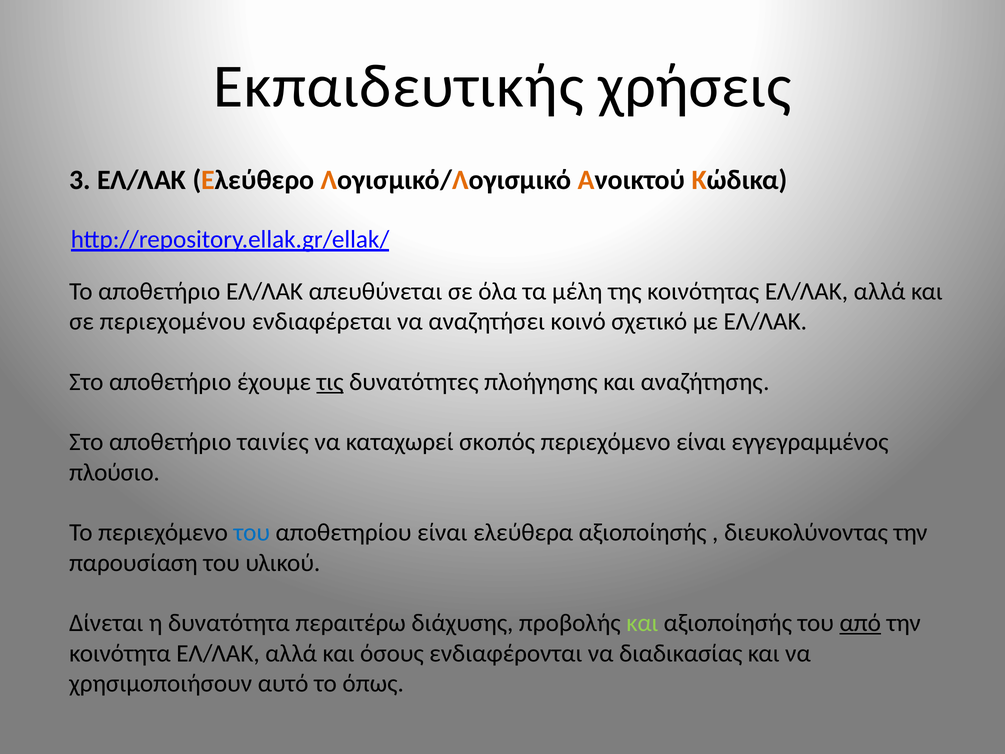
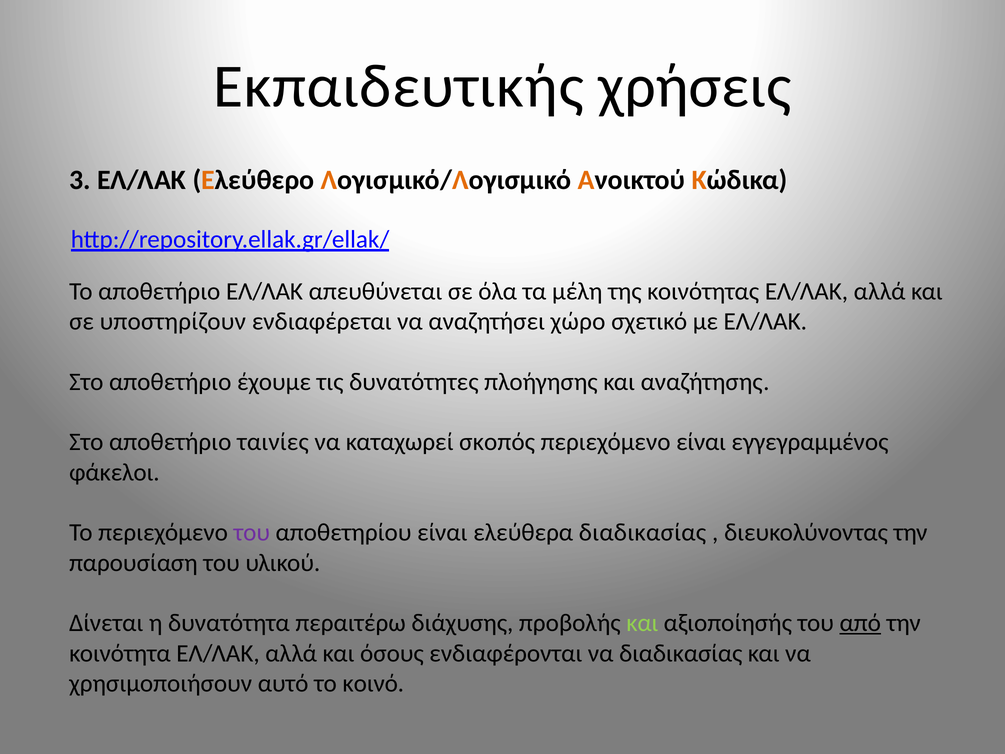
περιεχομένου: περιεχομένου -> υποστηρίζουν
κοινό: κοινό -> χώρο
τις underline: present -> none
πλούσιο: πλούσιο -> φάκελοι
του at (252, 532) colour: blue -> purple
ελεύθερα αξιοποίησής: αξιοποίησής -> διαδικασίας
όπως: όπως -> κοινό
